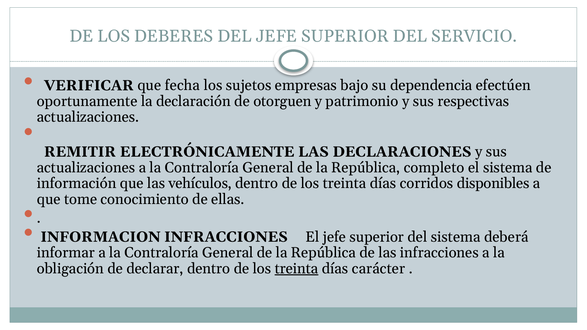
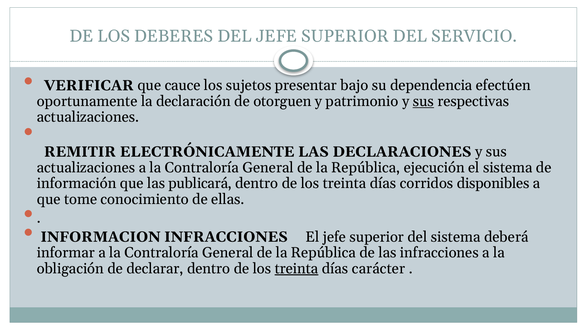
fecha: fecha -> cauce
empresas: empresas -> presentar
sus at (423, 101) underline: none -> present
completo: completo -> ejecución
vehículos: vehículos -> publicará
